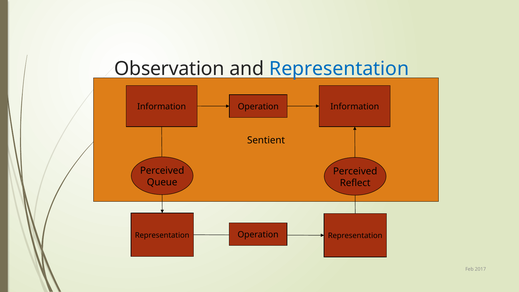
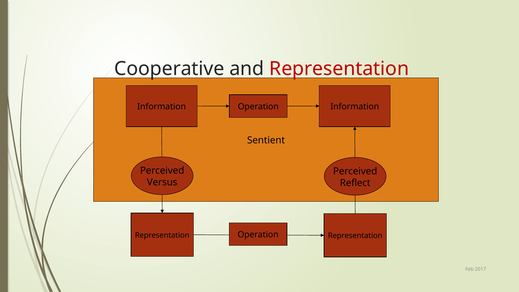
Observation: Observation -> Cooperative
Representation at (339, 69) colour: blue -> red
Queue: Queue -> Versus
